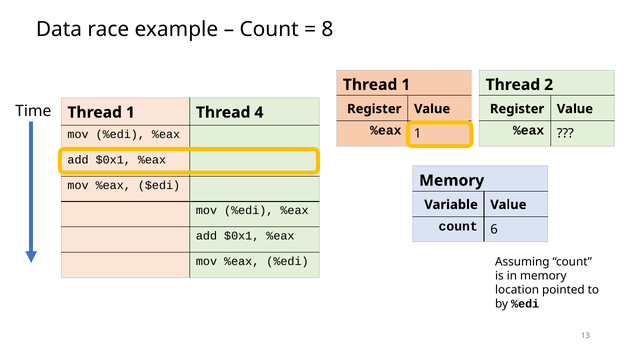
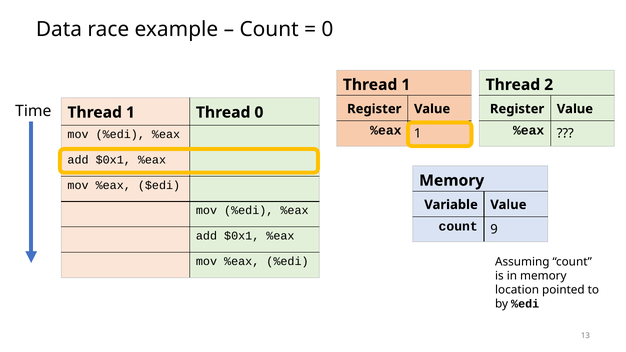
8 at (327, 29): 8 -> 0
Thread 4: 4 -> 0
6: 6 -> 9
